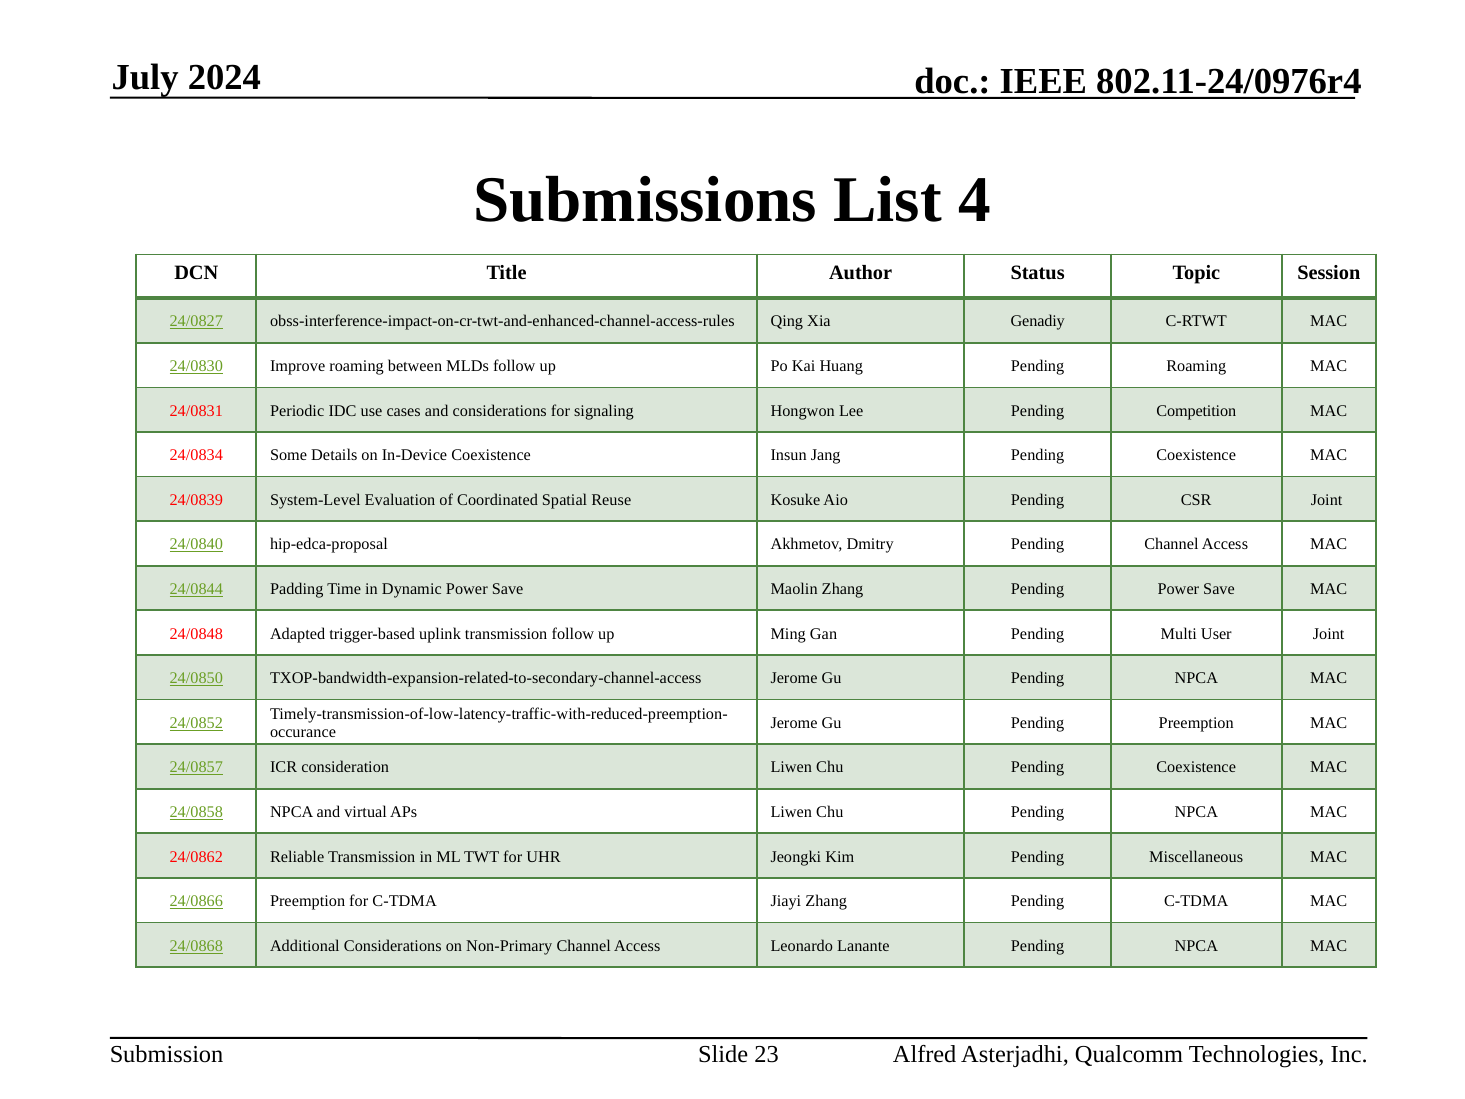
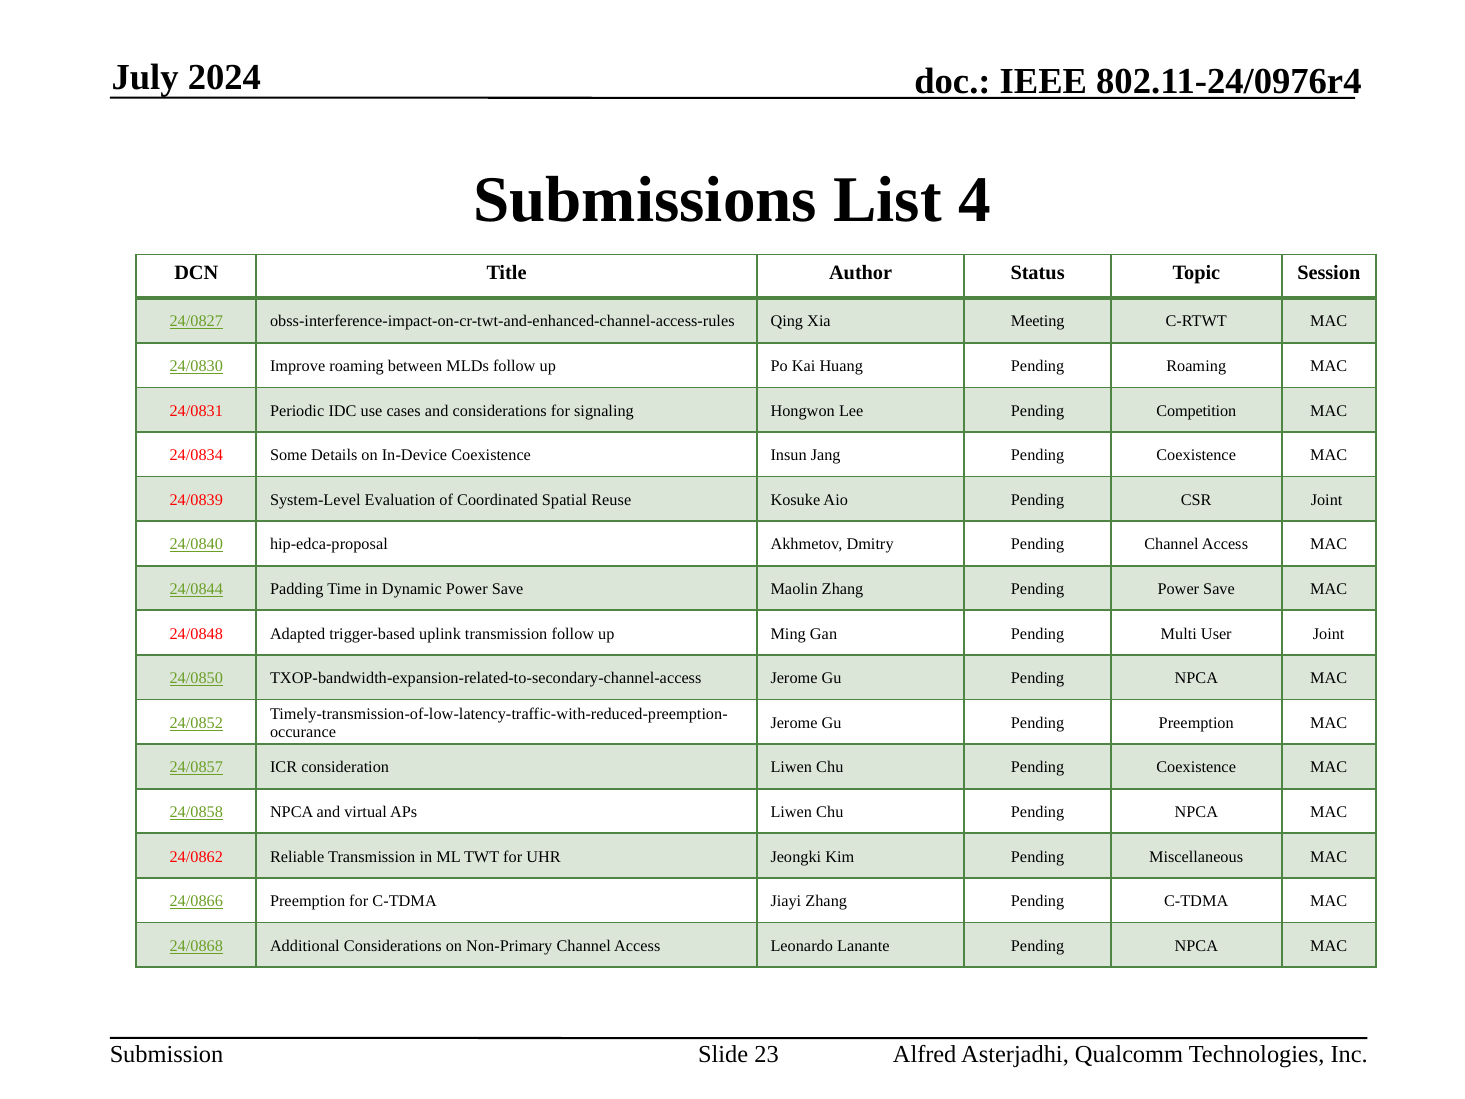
Genadiy: Genadiy -> Meeting
